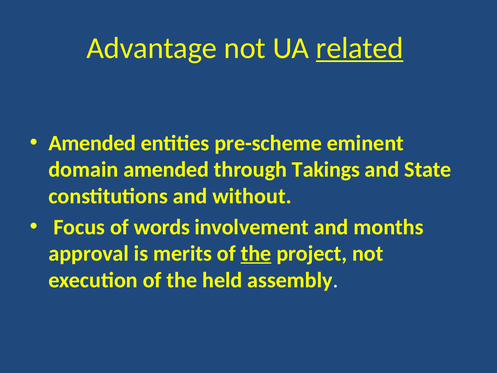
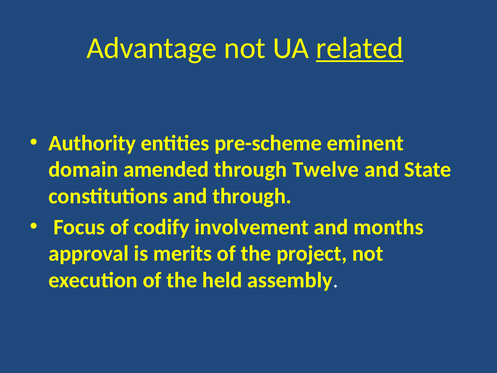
Amended at (92, 143): Amended -> Authority
Takings: Takings -> Twelve
and without: without -> through
words: words -> codify
the at (256, 253) underline: present -> none
